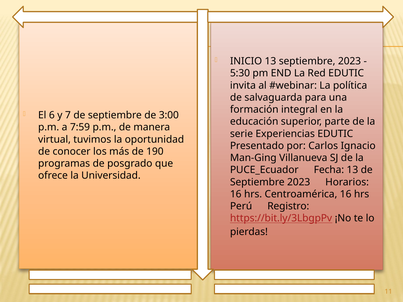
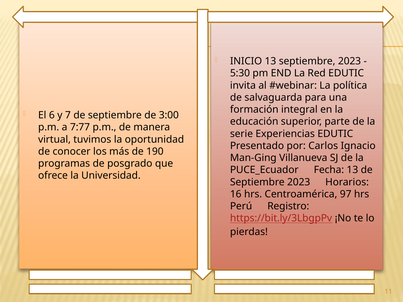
7:59: 7:59 -> 7:77
Centroamérica 16: 16 -> 97
